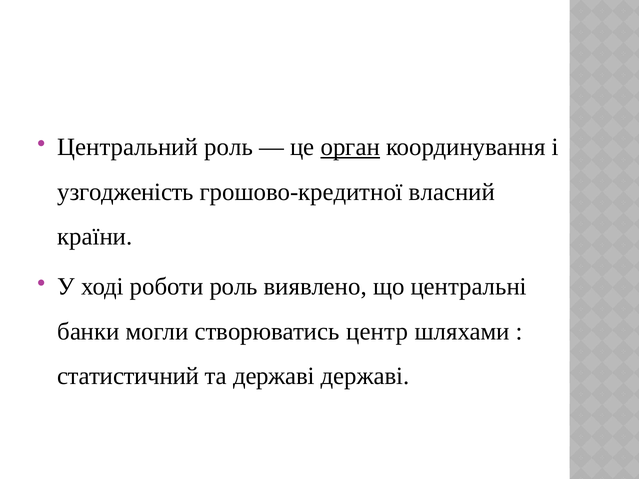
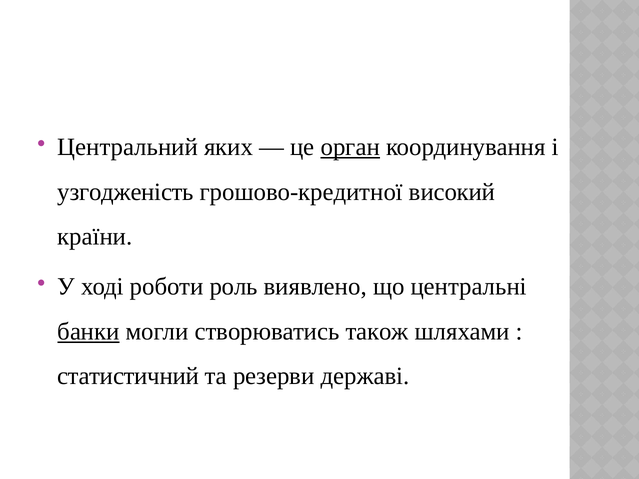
Центральний роль: роль -> яких
власний: власний -> високий
банки underline: none -> present
центр: центр -> також
та державі: державі -> резерви
